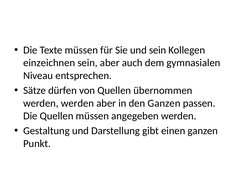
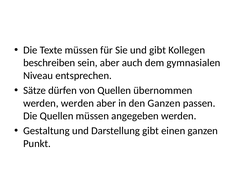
und sein: sein -> gibt
einzeichnen: einzeichnen -> beschreiben
